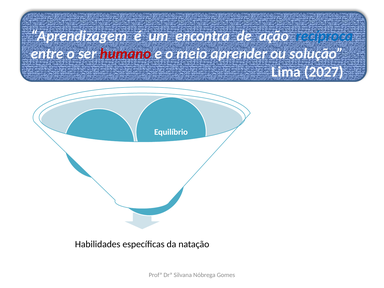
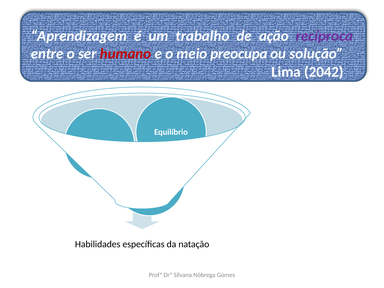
encontra: encontra -> trabalho
recíproca colour: blue -> purple
aprender: aprender -> preocupa
2027: 2027 -> 2042
